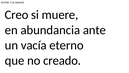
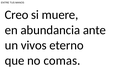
vacía: vacía -> vivos
creado: creado -> comas
